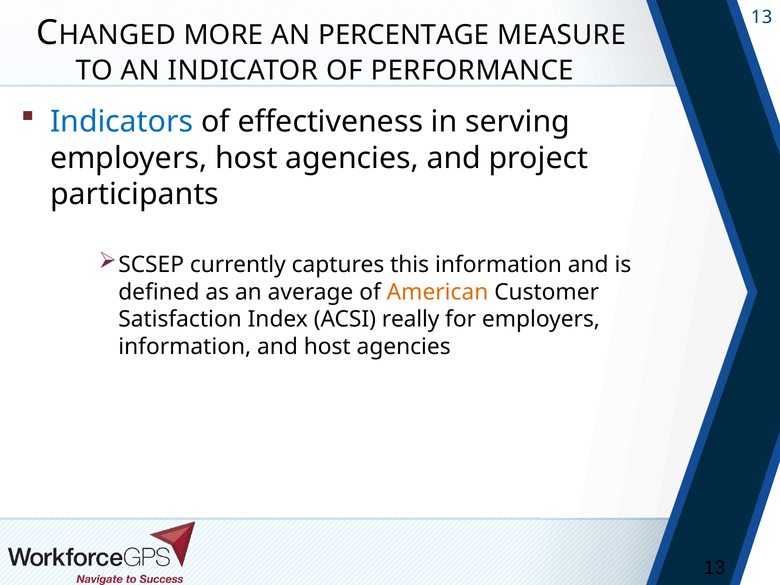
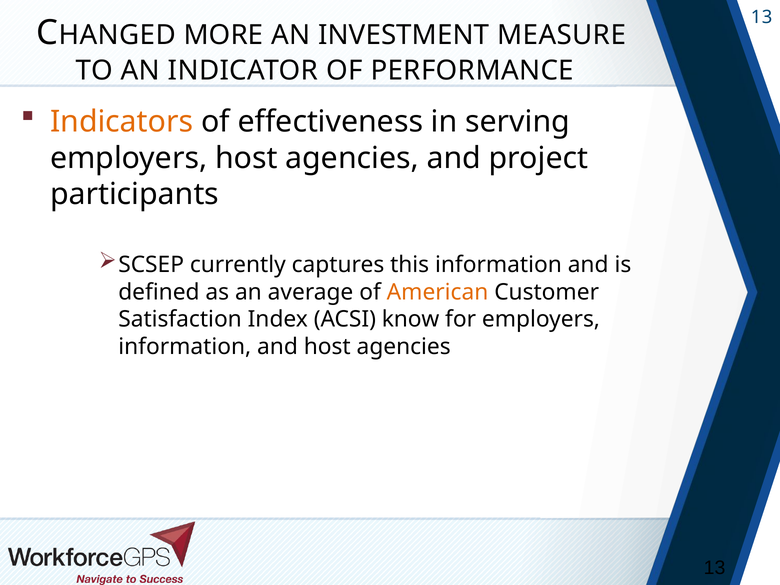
PERCENTAGE: PERCENTAGE -> INVESTMENT
Indicators colour: blue -> orange
really: really -> know
